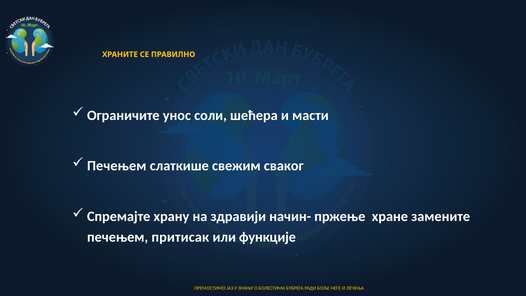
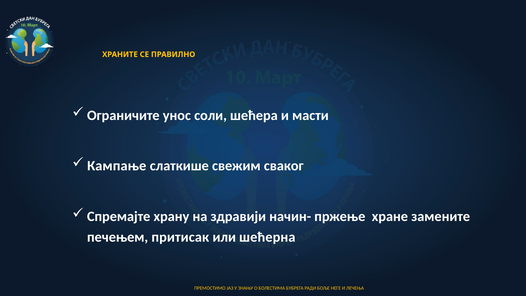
Печењем at (117, 166): Печењем -> Кампање
функције: функције -> шећерна
